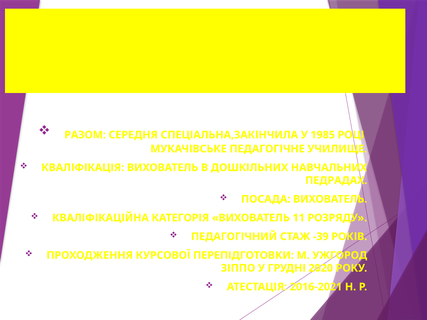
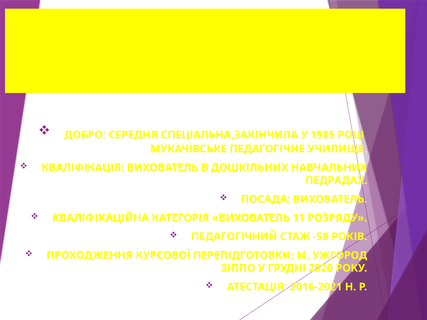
РАЗОМ: РАЗОМ -> ДОБРО
-39: -39 -> -58
